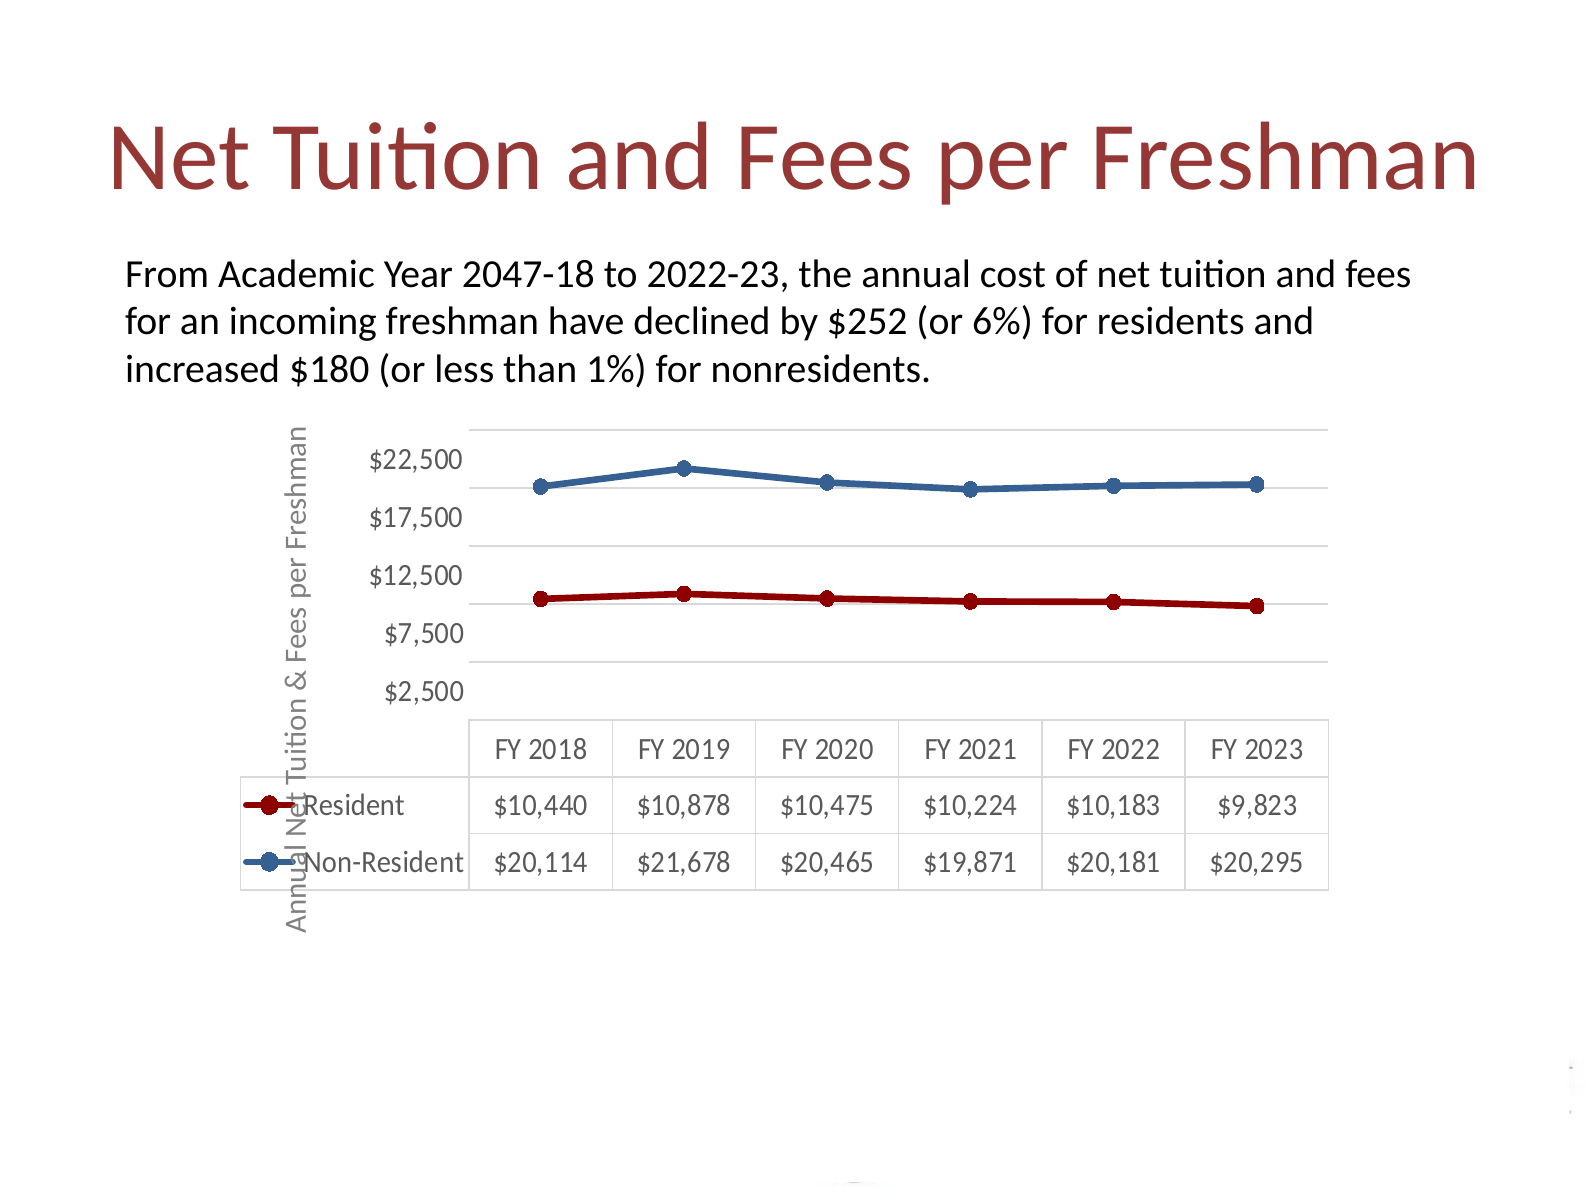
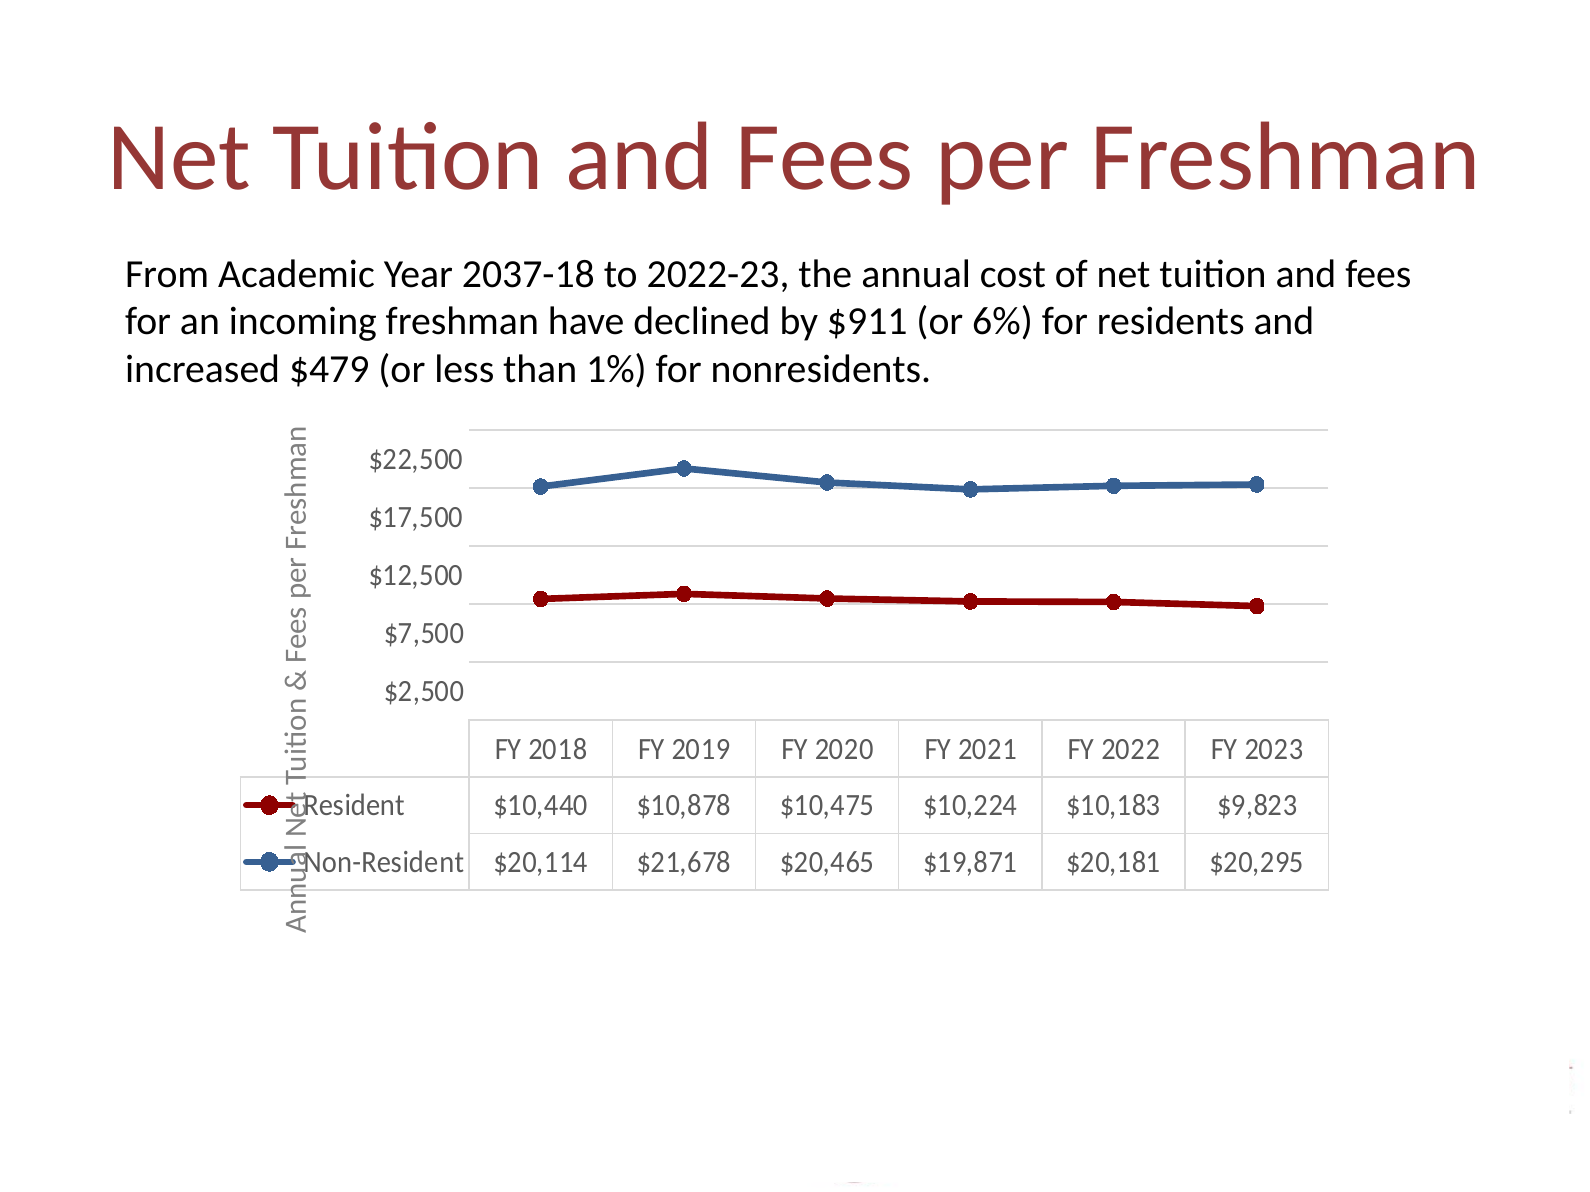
2047-18: 2047-18 -> 2037-18
$252: $252 -> $911
$180: $180 -> $479
